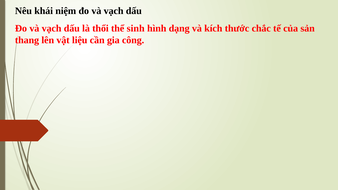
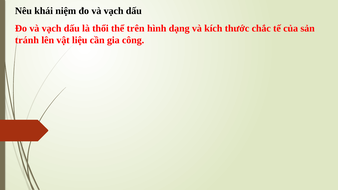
sinh: sinh -> trên
thang: thang -> tránh
